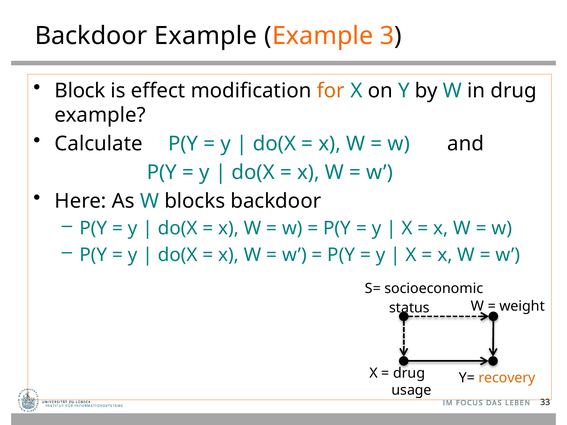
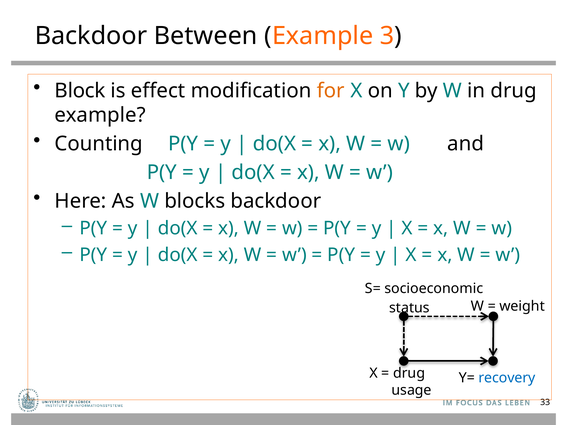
Backdoor Example: Example -> Between
Calculate: Calculate -> Counting
recovery colour: orange -> blue
